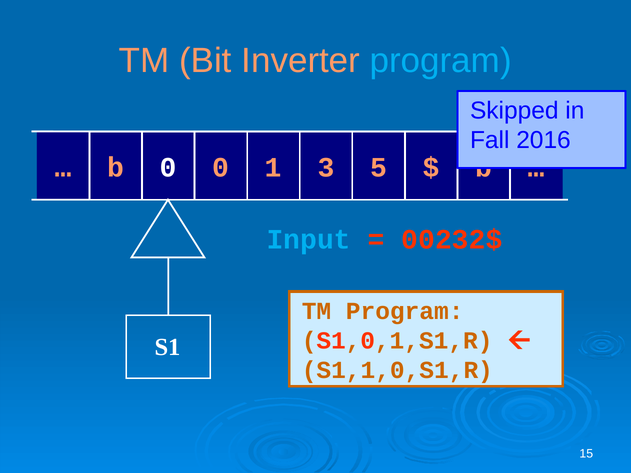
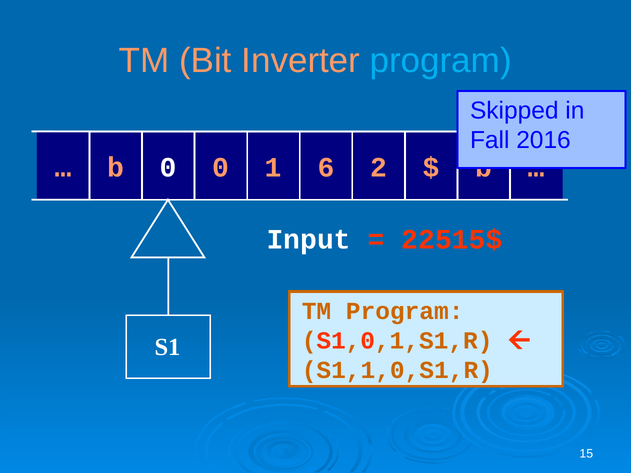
3: 3 -> 6
5: 5 -> 2
Input colour: light blue -> white
00232$: 00232$ -> 22515$
